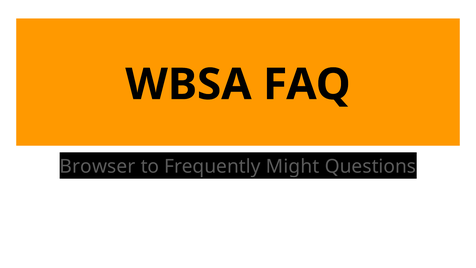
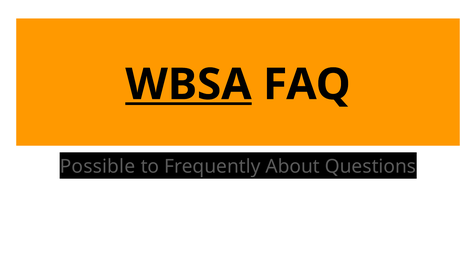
WBSA underline: none -> present
Browser: Browser -> Possible
Might: Might -> About
